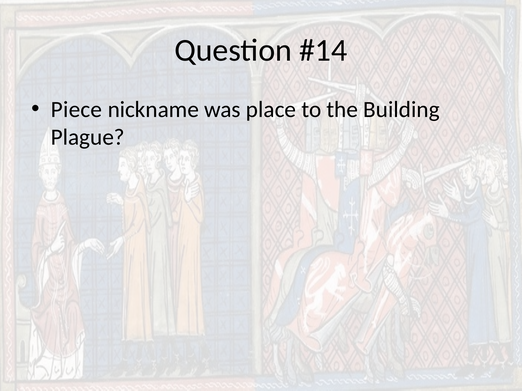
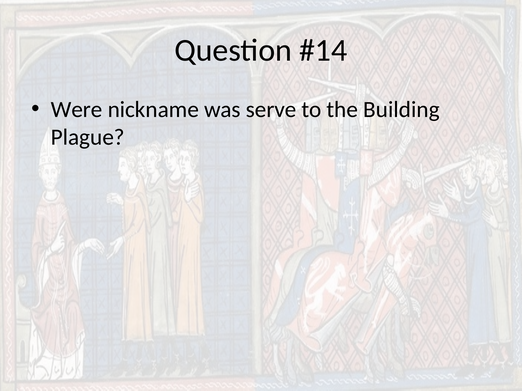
Piece: Piece -> Were
place: place -> serve
